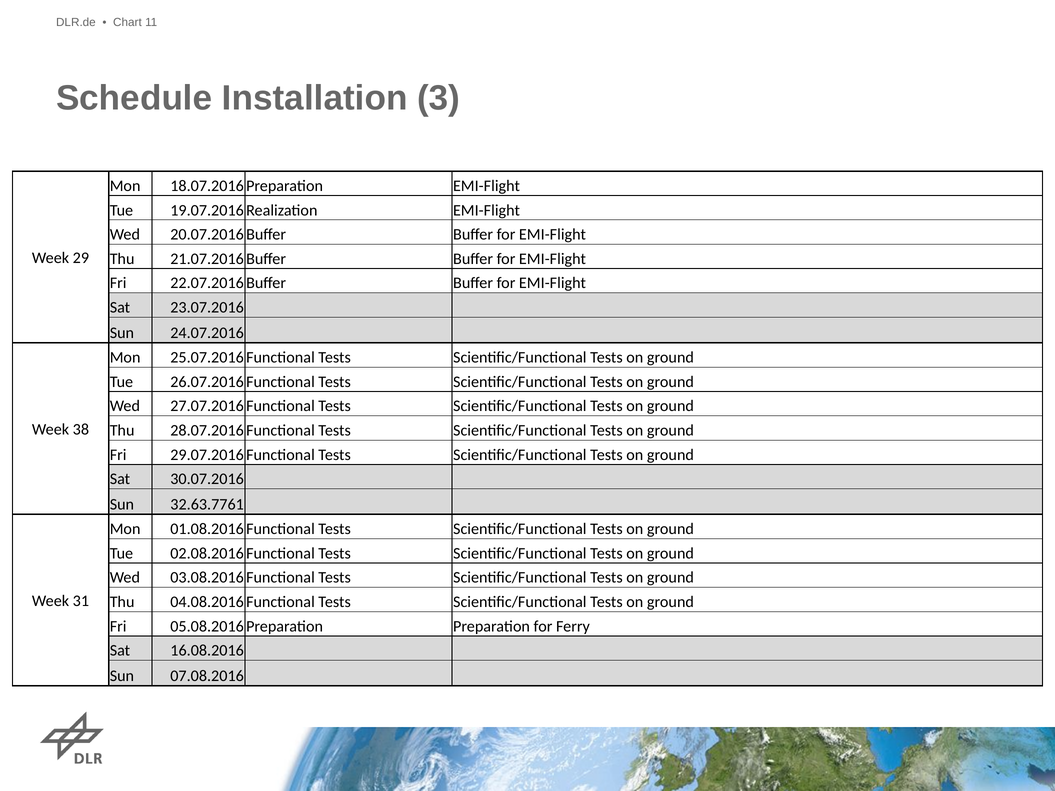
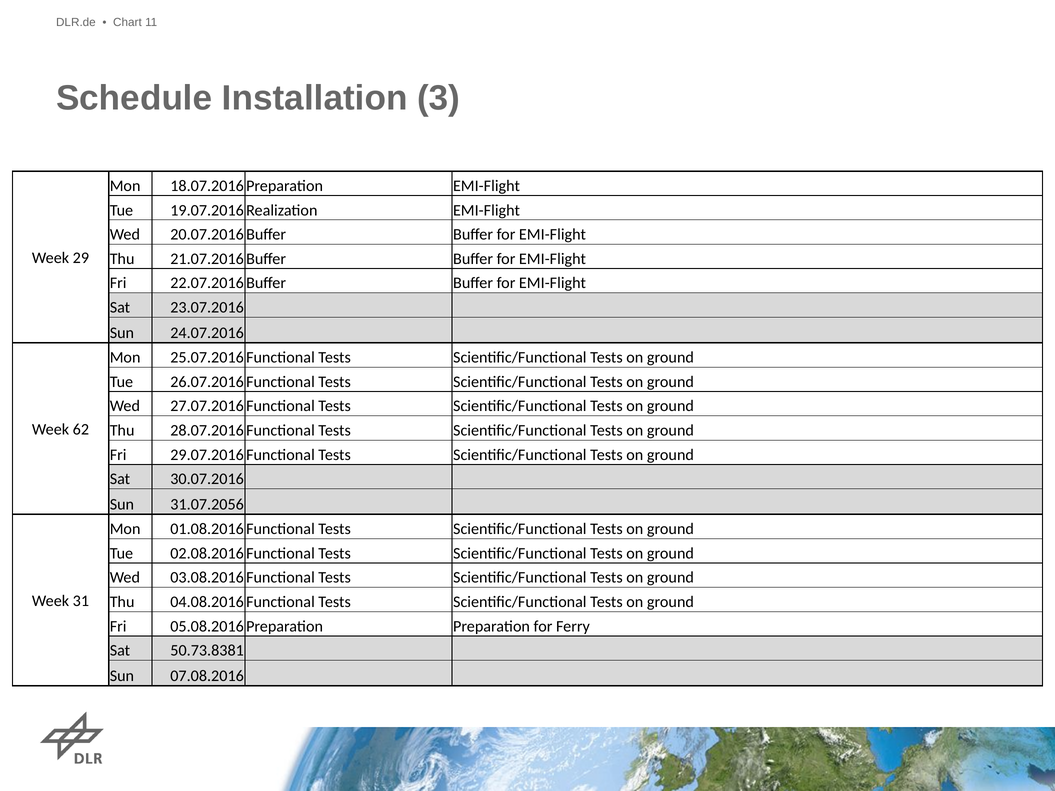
38: 38 -> 62
32.63.7761: 32.63.7761 -> 31.07.2056
16.08.2016: 16.08.2016 -> 50.73.8381
